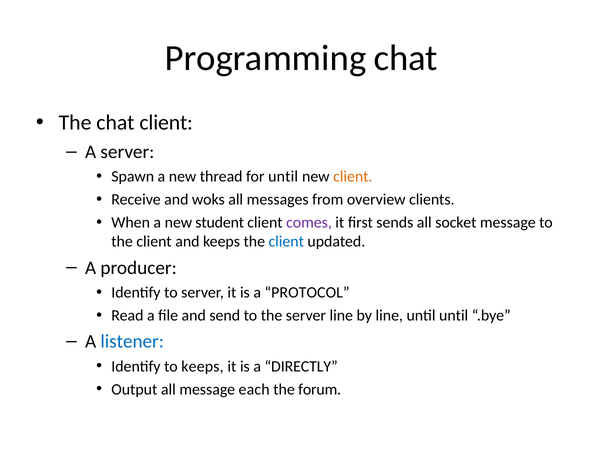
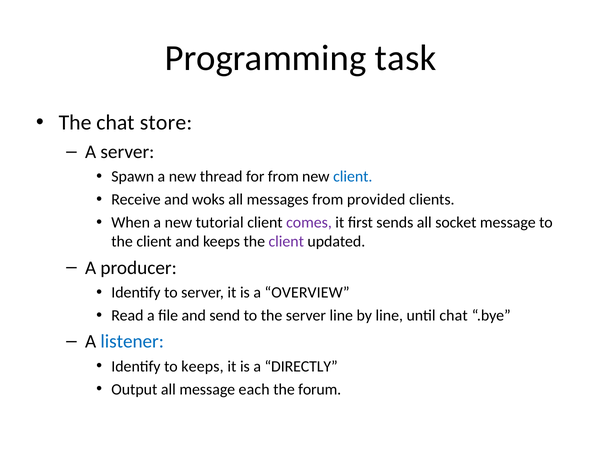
Programming chat: chat -> task
chat client: client -> store
for until: until -> from
client at (353, 177) colour: orange -> blue
overview: overview -> provided
student: student -> tutorial
client at (286, 242) colour: blue -> purple
PROTOCOL: PROTOCOL -> OVERVIEW
until until: until -> chat
